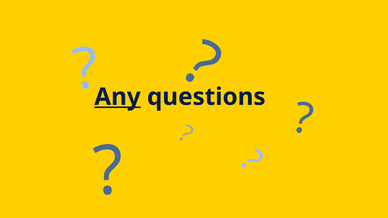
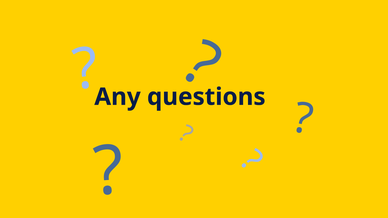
Any underline: present -> none
